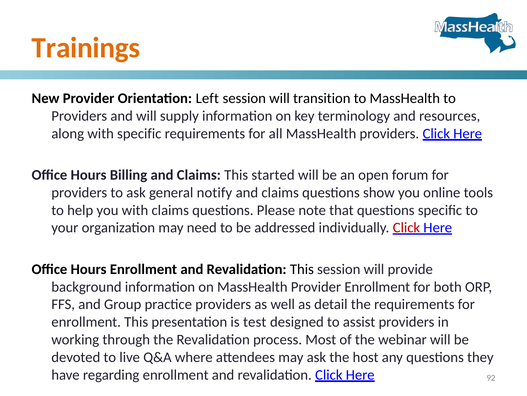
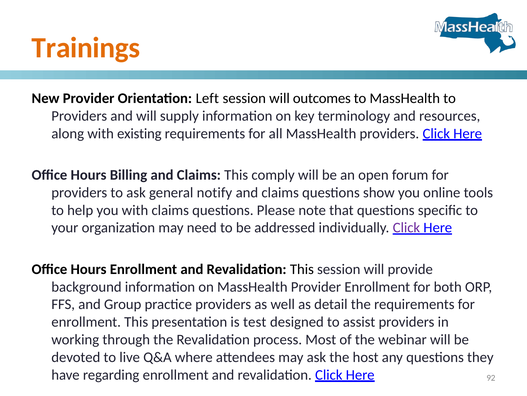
transition: transition -> outcomes
with specific: specific -> existing
started: started -> comply
Click at (406, 227) colour: red -> purple
